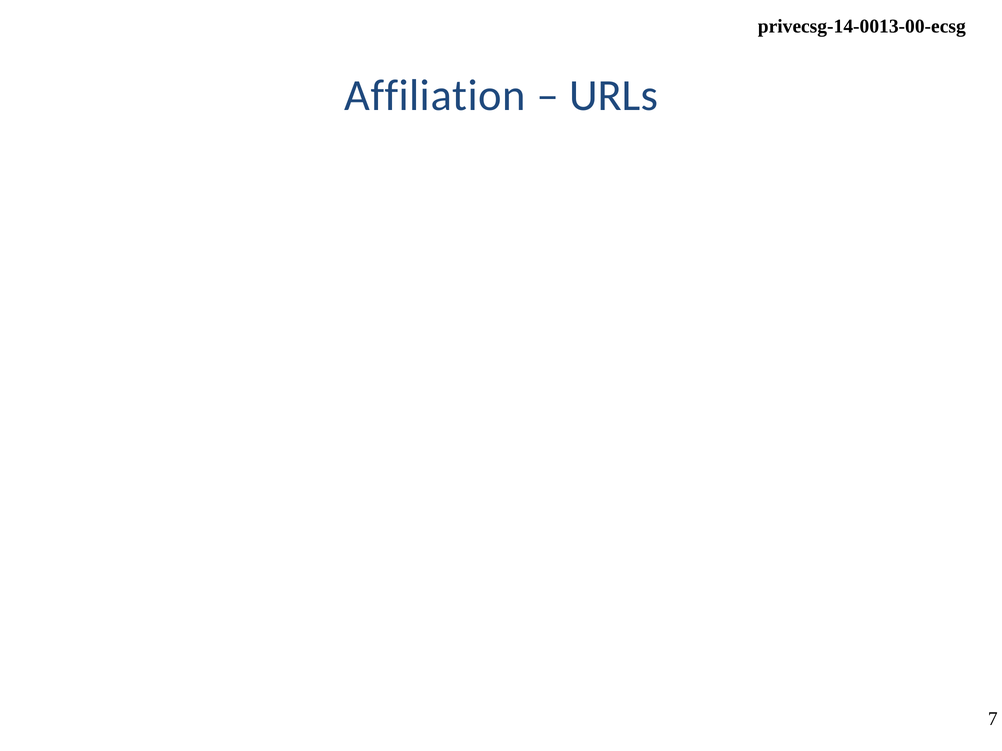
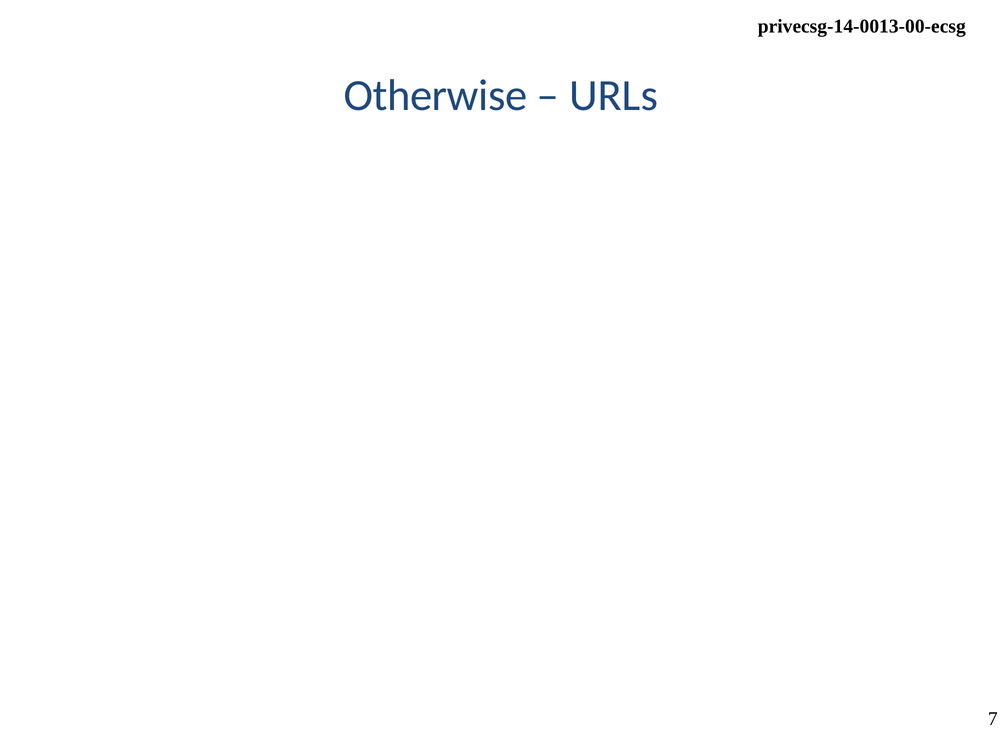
Affiliation at (435, 96): Affiliation -> Otherwise
